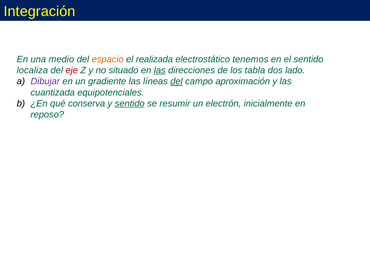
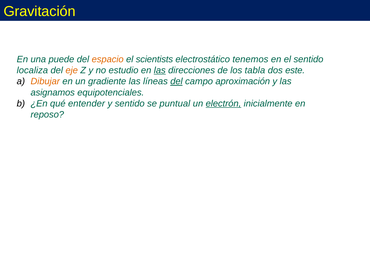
Integración: Integración -> Gravitación
medio: medio -> puede
realizada: realizada -> scientists
eje colour: red -> orange
situado: situado -> estudio
lado: lado -> este
Dibujar colour: purple -> orange
cuantizada: cuantizada -> asignamos
conserva: conserva -> entender
sentido at (130, 104) underline: present -> none
resumir: resumir -> puntual
electrón underline: none -> present
